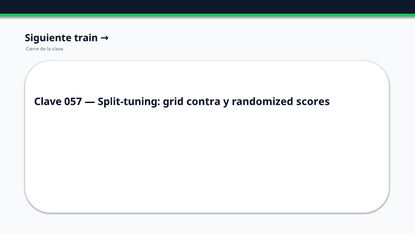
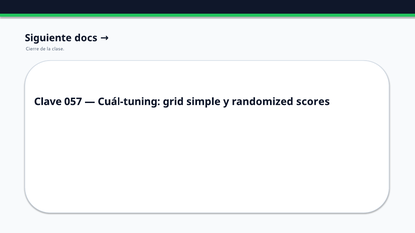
train: train -> docs
Split-tuning: Split-tuning -> Cuál-tuning
contra: contra -> simple
